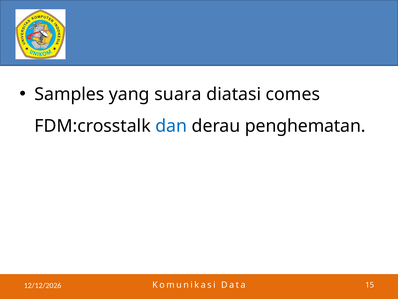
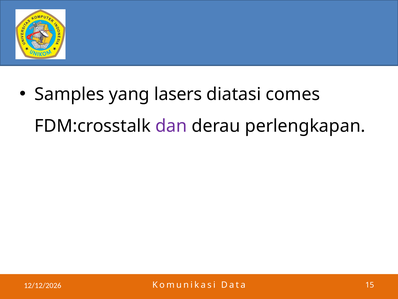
suara: suara -> lasers
dan colour: blue -> purple
penghematan: penghematan -> perlengkapan
